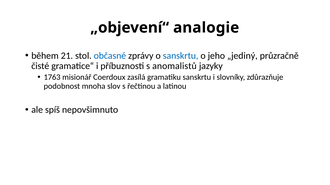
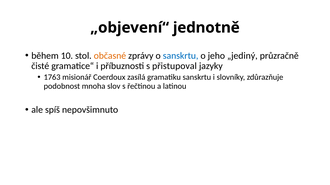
analogie: analogie -> jednotně
21: 21 -> 10
občasné colour: blue -> orange
anomalistů: anomalistů -> přistupoval
